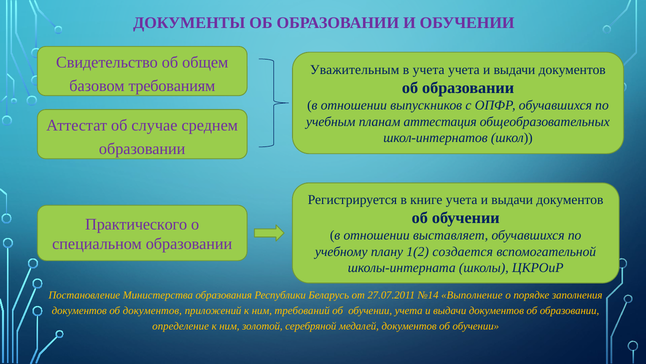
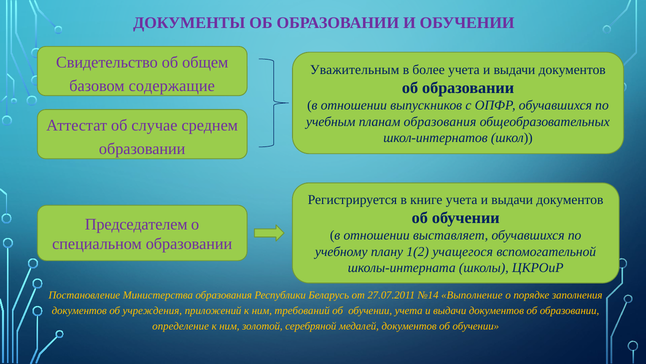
в учета: учета -> более
требованиям: требованиям -> содержащие
планам аттестация: аттестация -> образования
Практического: Практического -> Председателем
создается: создается -> учащегося
об документов: документов -> учреждения
